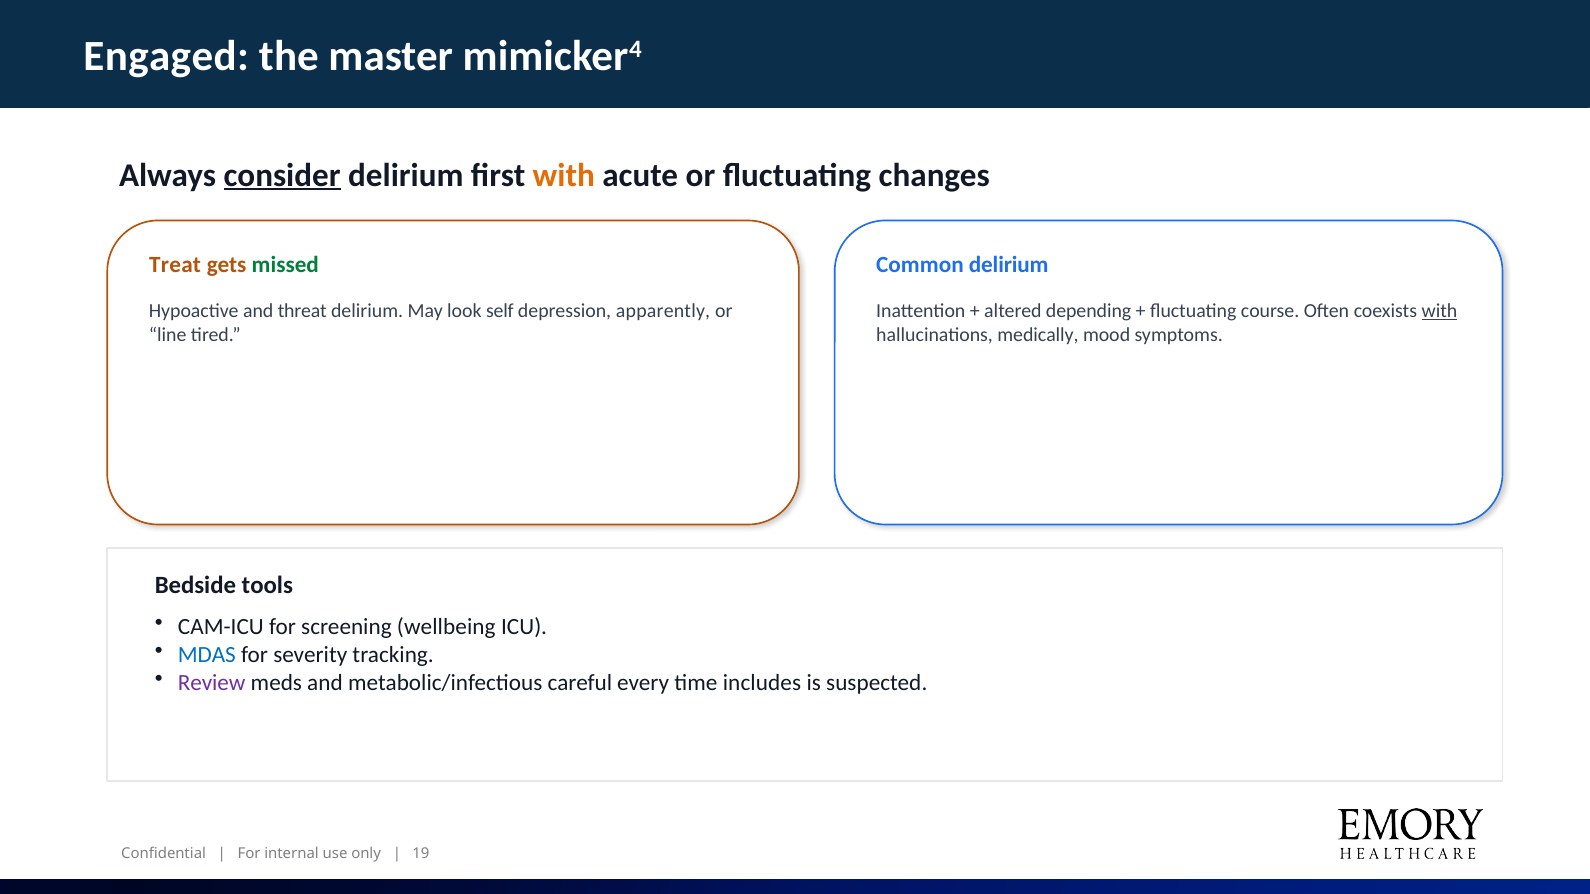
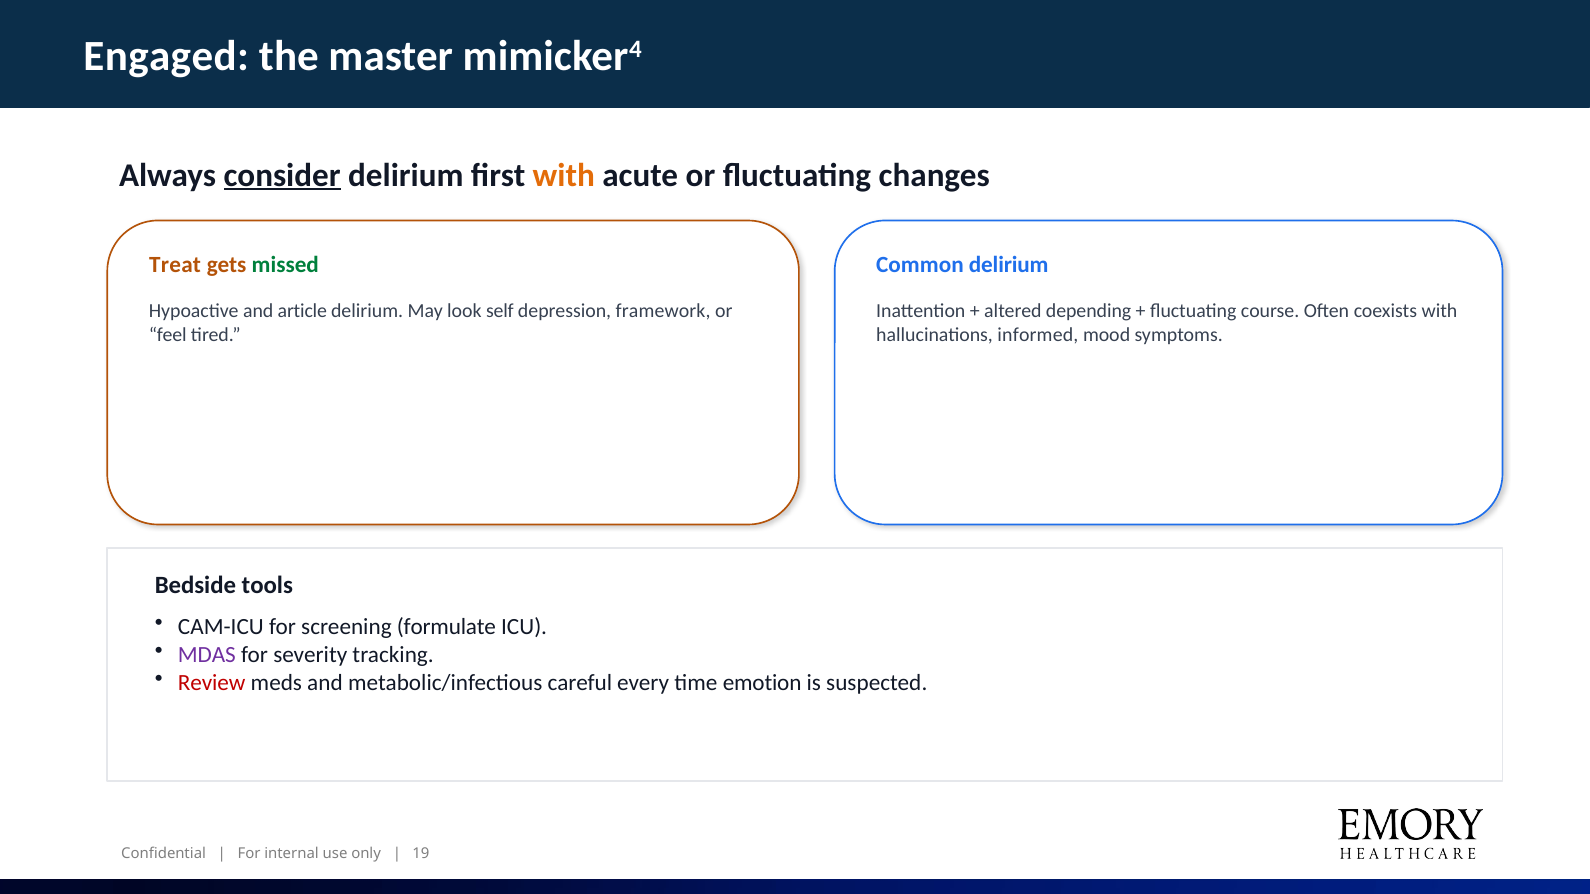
threat: threat -> article
apparently: apparently -> framework
with at (1439, 311) underline: present -> none
line: line -> feel
medically: medically -> informed
wellbeing: wellbeing -> formulate
MDAS colour: blue -> purple
Review colour: purple -> red
includes: includes -> emotion
